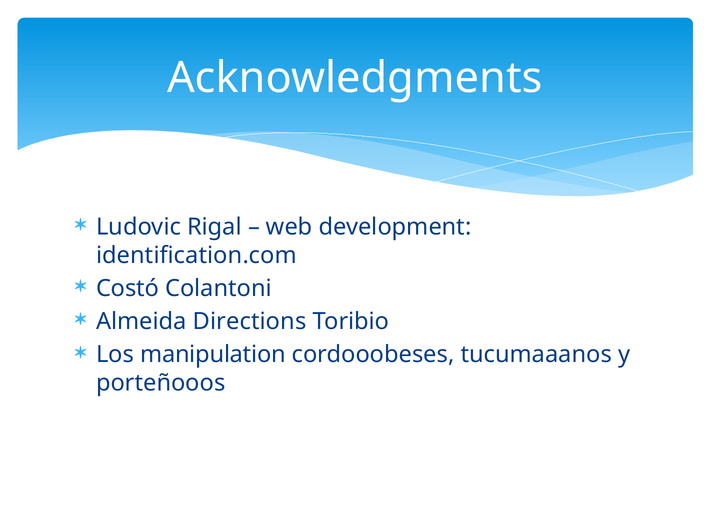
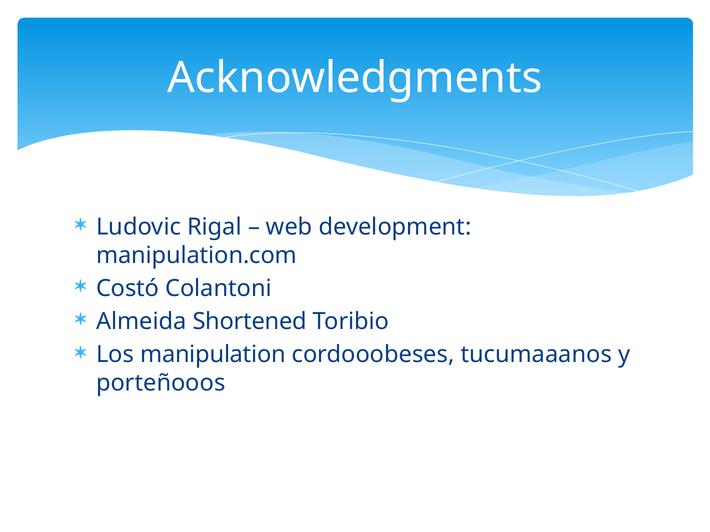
identification.com: identification.com -> manipulation.com
Directions: Directions -> Shortened
